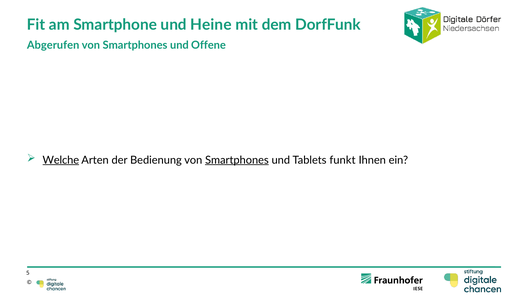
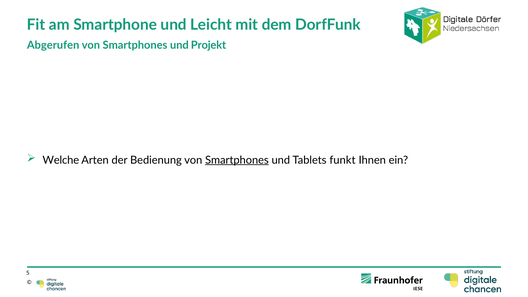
Heine: Heine -> Leicht
Offene: Offene -> Projekt
Welche underline: present -> none
